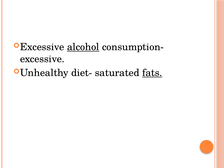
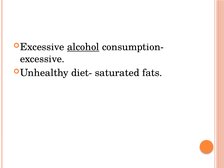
fats underline: present -> none
